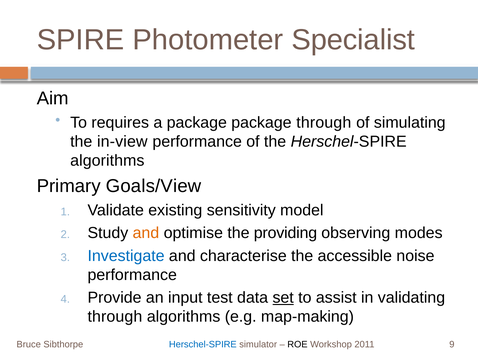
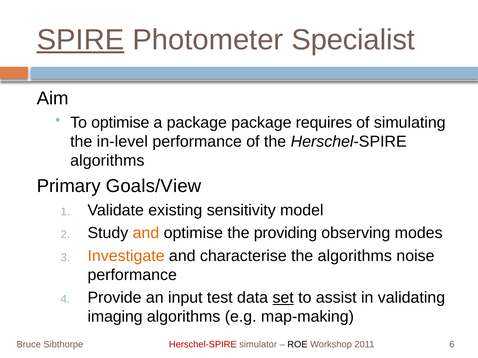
SPIRE underline: none -> present
To requires: requires -> optimise
package through: through -> requires
in-view: in-view -> in-level
Investigate colour: blue -> orange
the accessible: accessible -> algorithms
through at (115, 317): through -> imaging
Herschel-SPIRE at (203, 345) colour: blue -> red
9: 9 -> 6
